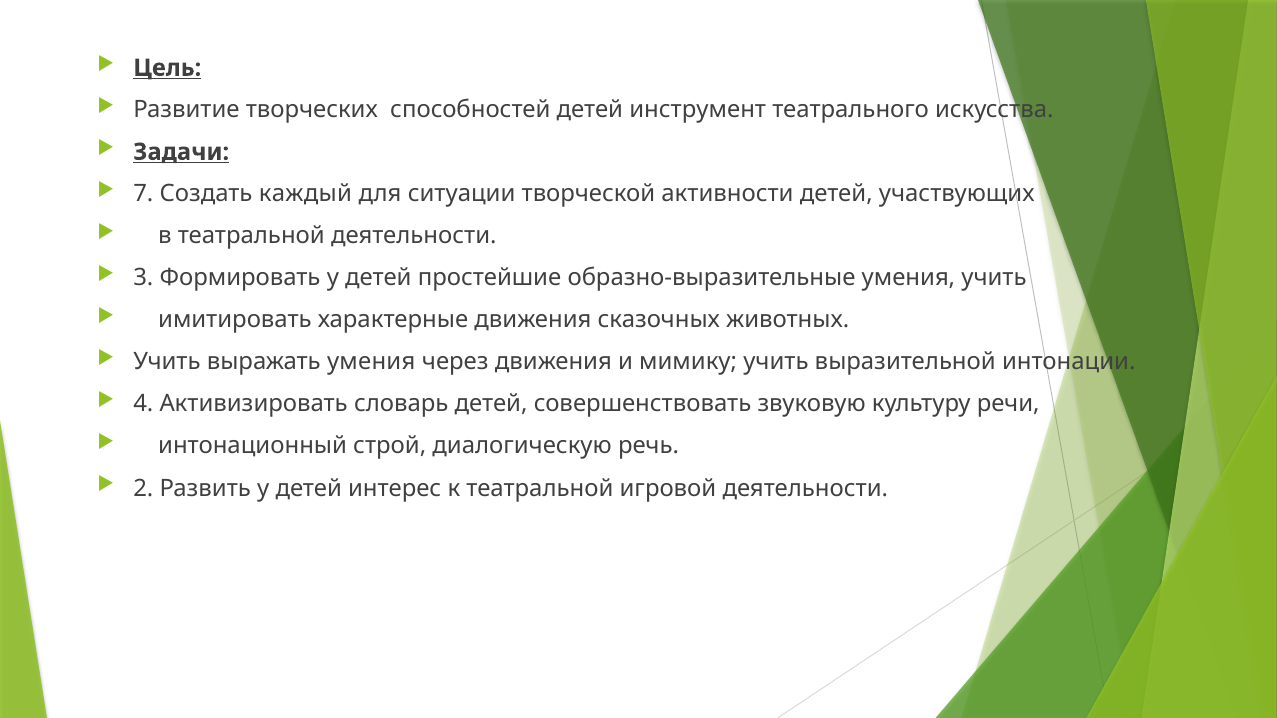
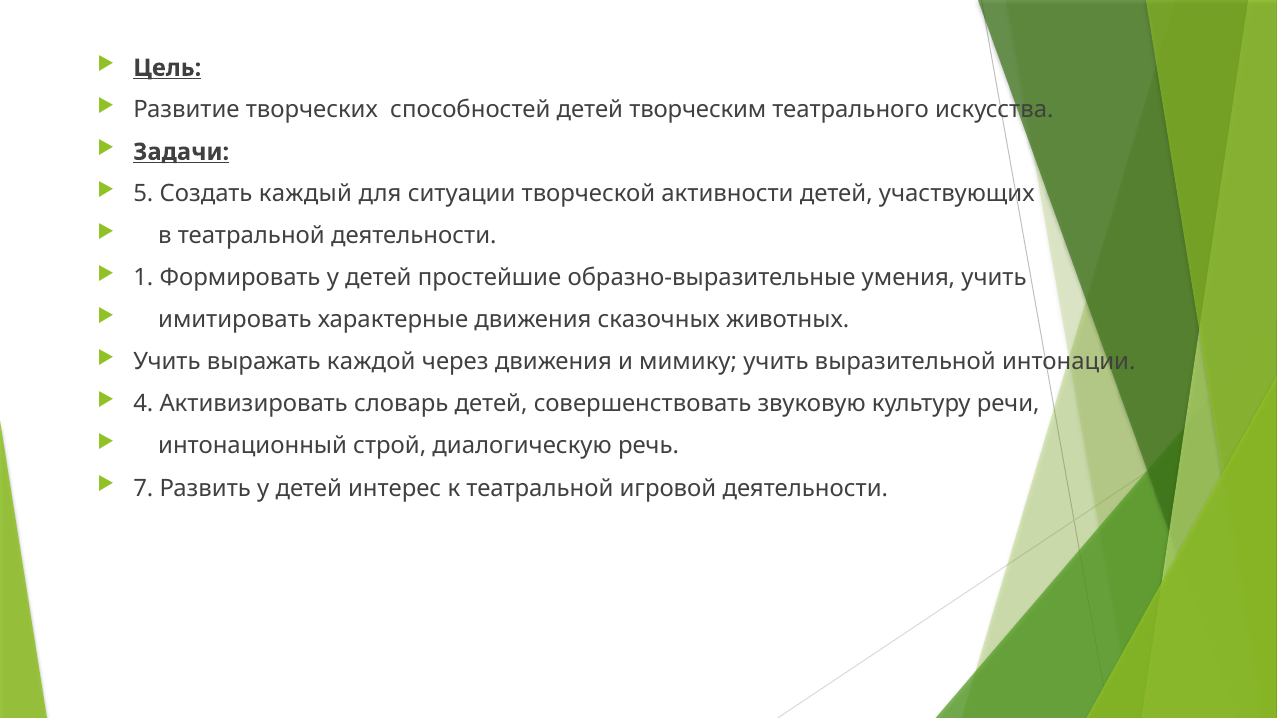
инструмент: инструмент -> творческим
7: 7 -> 5
3: 3 -> 1
выражать умения: умения -> каждой
2: 2 -> 7
